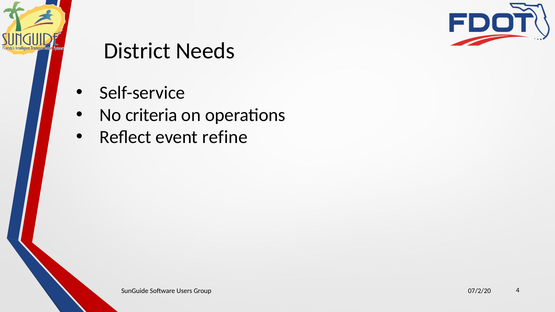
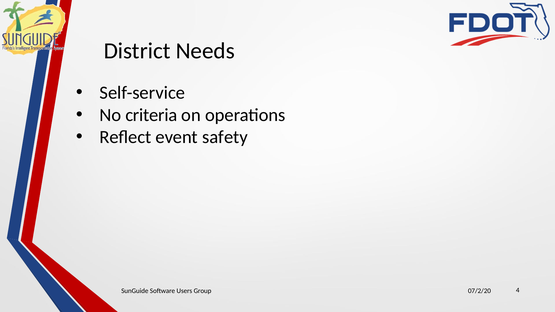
refine: refine -> safety
